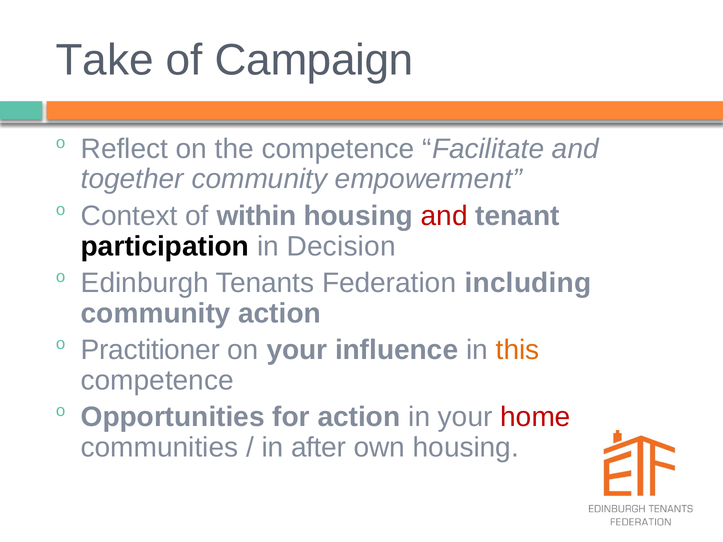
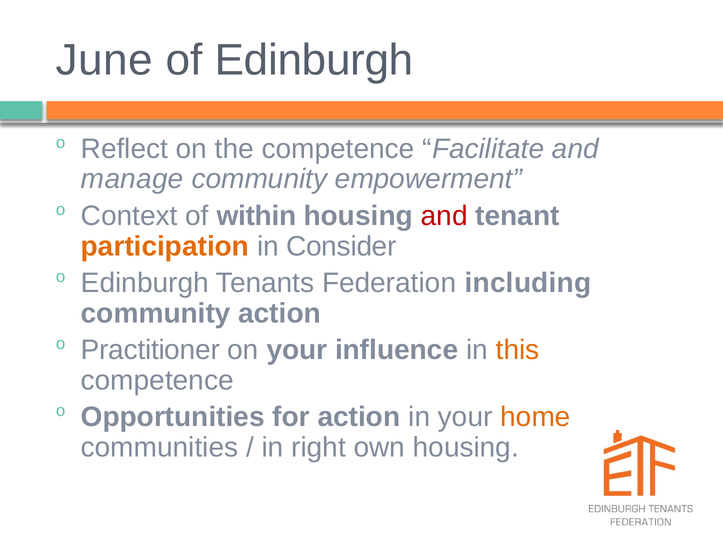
Take: Take -> June
of Campaign: Campaign -> Edinburgh
together: together -> manage
participation colour: black -> orange
Decision: Decision -> Consider
home colour: red -> orange
after: after -> right
